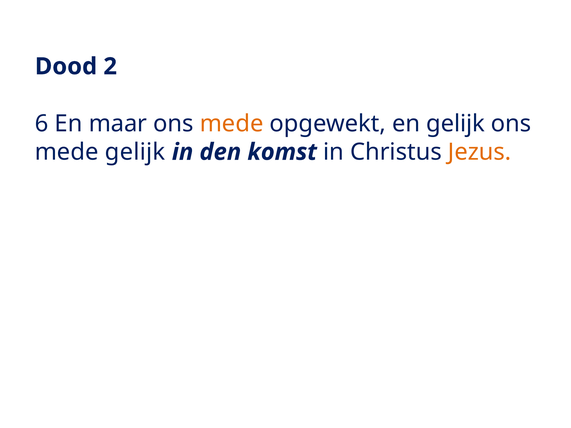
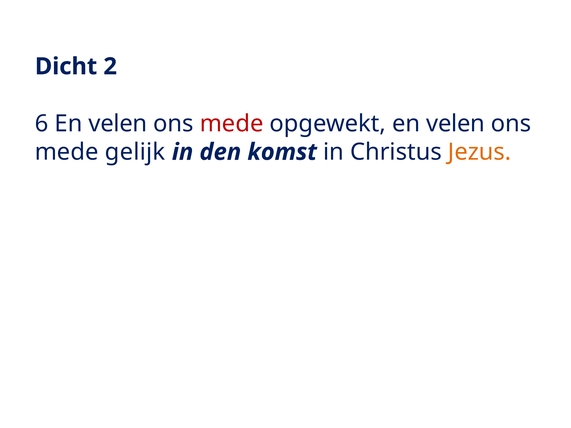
Dood: Dood -> Dicht
6 En maar: maar -> velen
mede at (232, 124) colour: orange -> red
opgewekt en gelijk: gelijk -> velen
